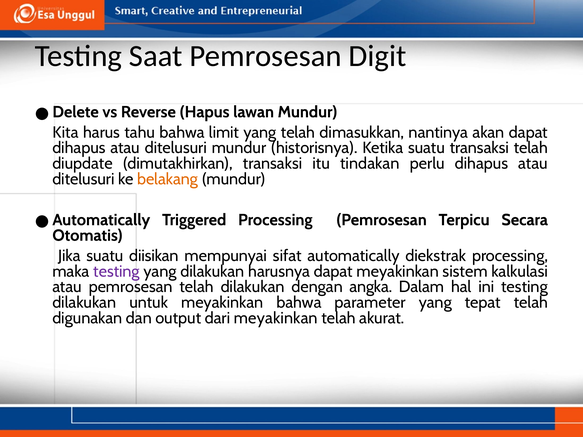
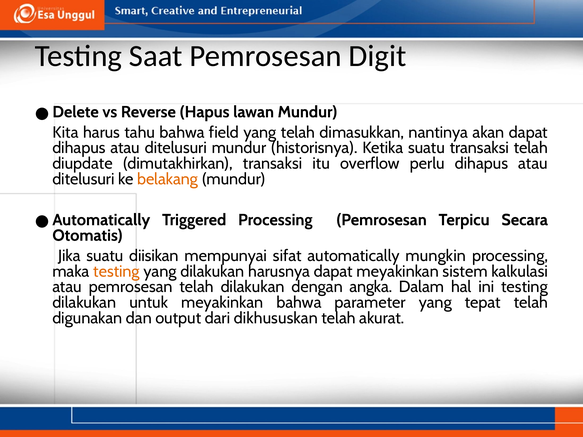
limit: limit -> field
tindakan: tindakan -> overflow
diekstrak: diekstrak -> mungkin
testing at (116, 272) colour: purple -> orange
dari meyakinkan: meyakinkan -> dikhususkan
